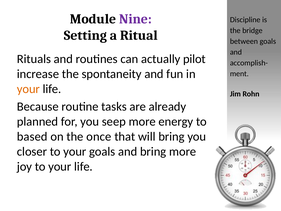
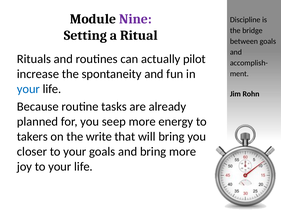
your at (28, 89) colour: orange -> blue
based: based -> takers
once: once -> write
